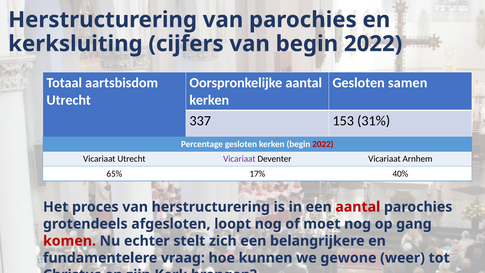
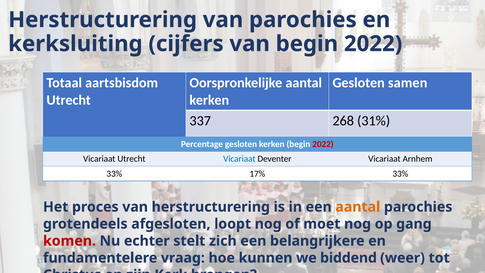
153: 153 -> 268
Vicariaat at (239, 159) colour: purple -> blue
65% at (114, 174): 65% -> 33%
17% 40%: 40% -> 33%
aantal at (358, 207) colour: red -> orange
gewone: gewone -> biddend
